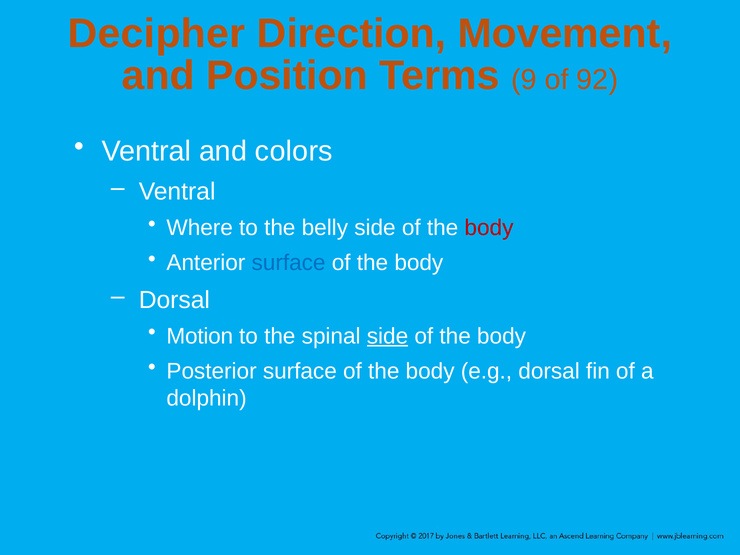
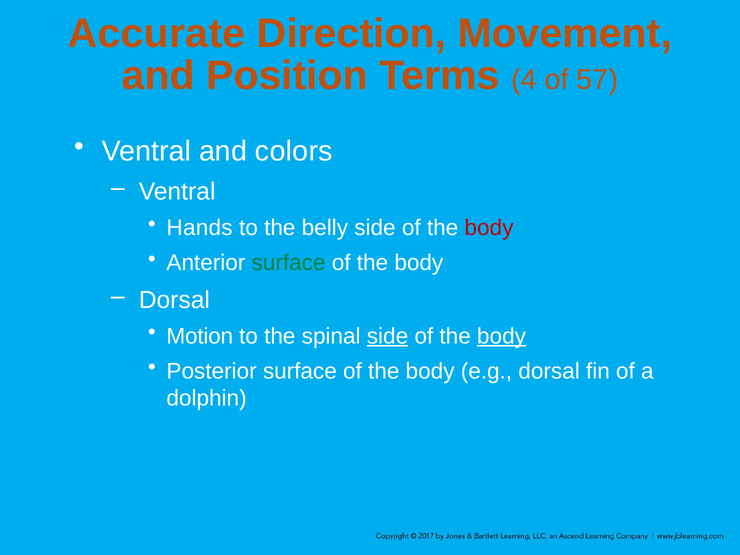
Decipher: Decipher -> Accurate
9: 9 -> 4
92: 92 -> 57
Where: Where -> Hands
surface at (289, 263) colour: blue -> green
body at (502, 336) underline: none -> present
